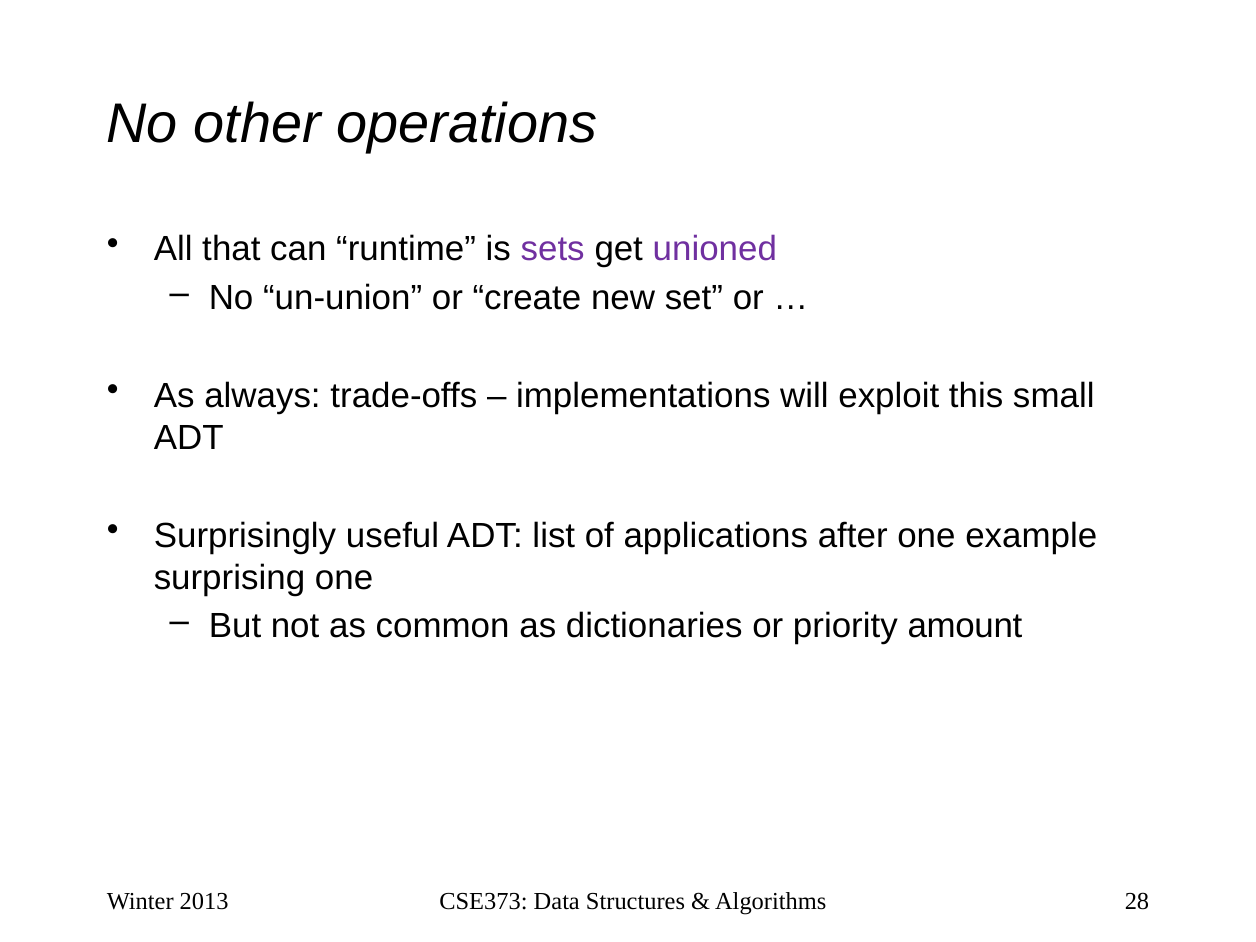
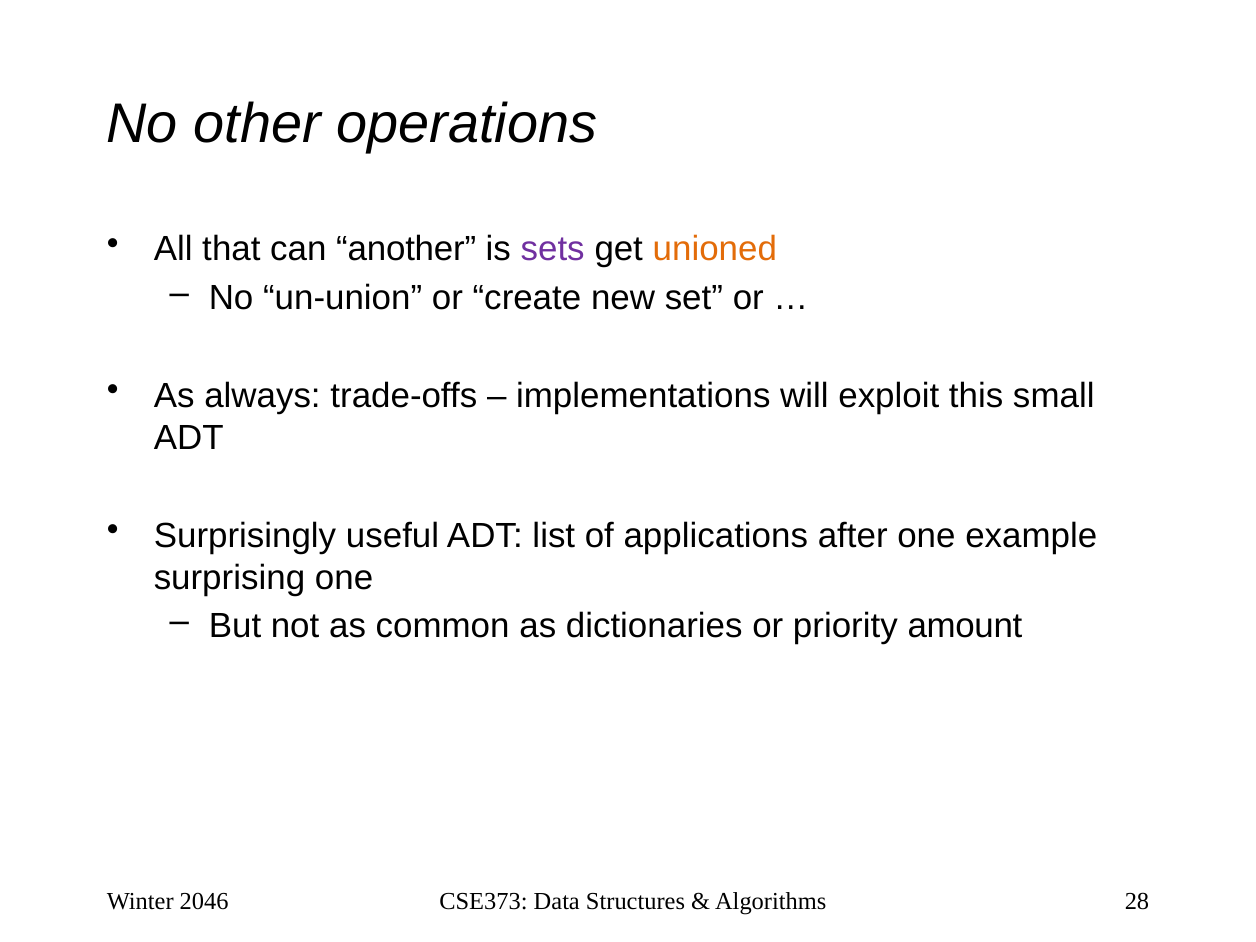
runtime: runtime -> another
unioned colour: purple -> orange
2013: 2013 -> 2046
